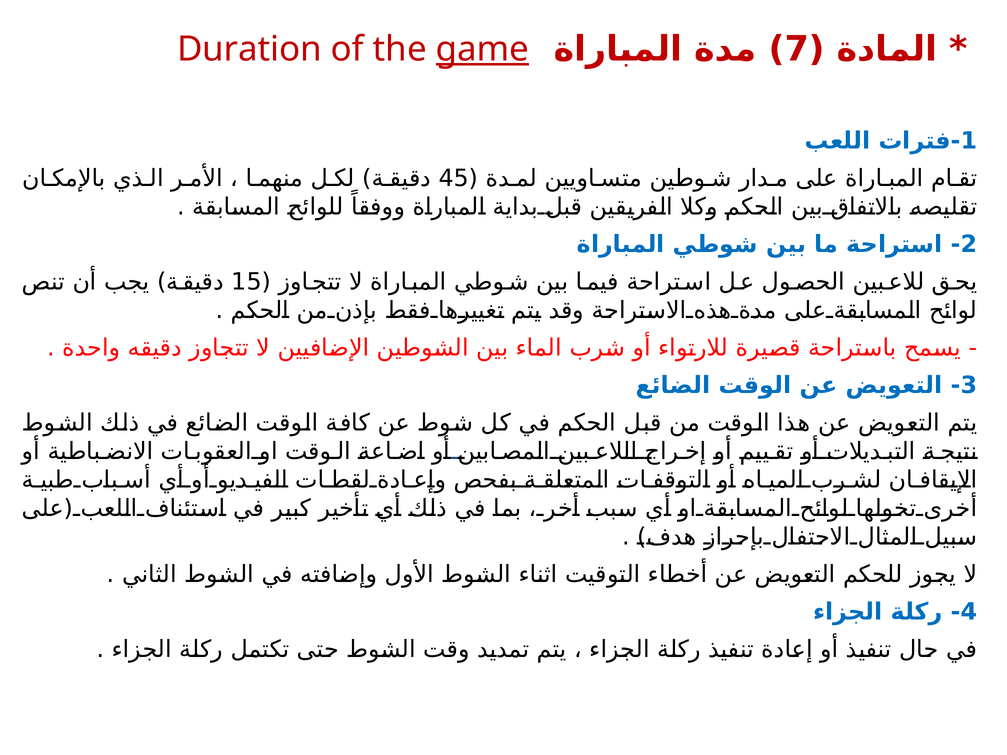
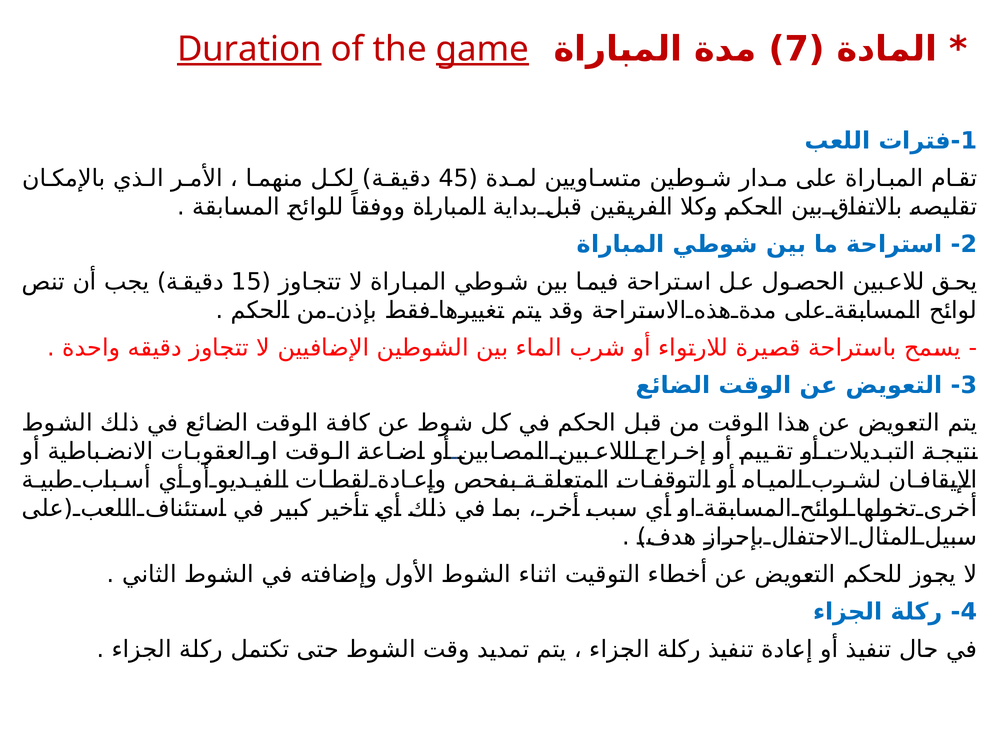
Duration underline: none -> present
